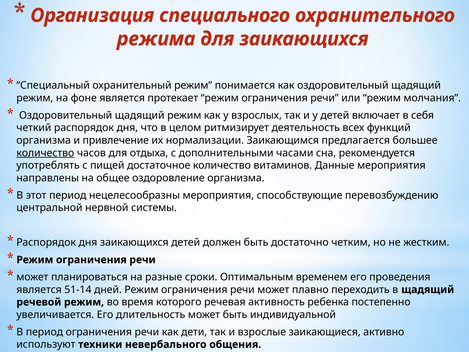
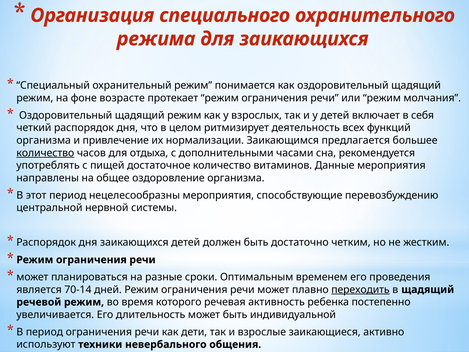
фоне является: является -> возрасте
51-14: 51-14 -> 70-14
переходить underline: none -> present
